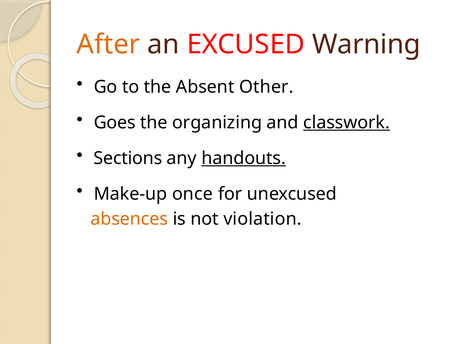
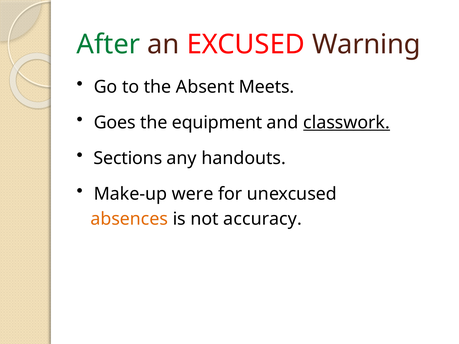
After colour: orange -> green
Other: Other -> Meets
organizing: organizing -> equipment
handouts underline: present -> none
once: once -> were
violation: violation -> accuracy
